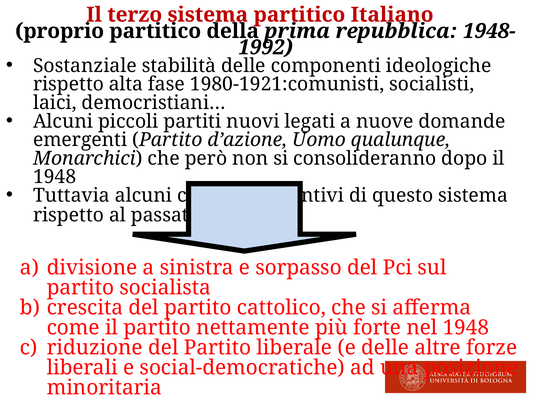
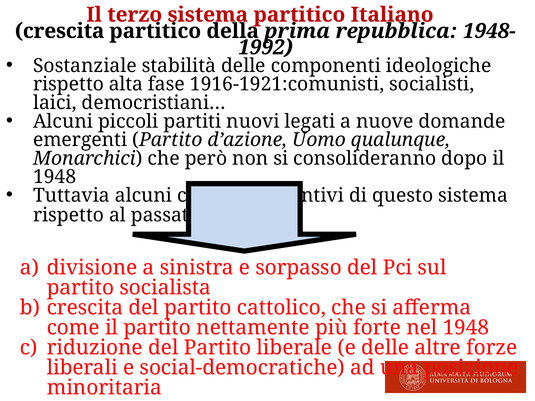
proprio at (60, 31): proprio -> crescita
1980-1921:comunisti: 1980-1921:comunisti -> 1916-1921:comunisti
